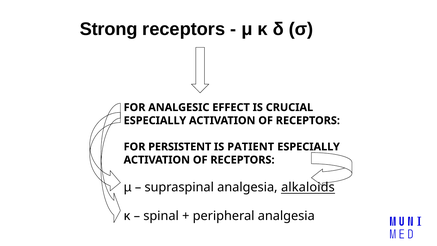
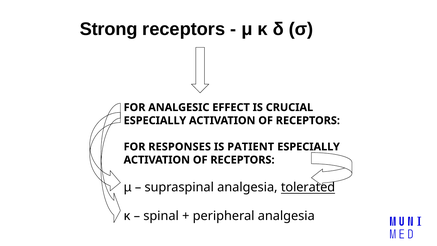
PERSISTENT: PERSISTENT -> RESPONSES
alkaloids: alkaloids -> tolerated
